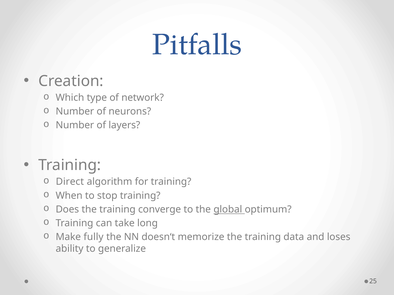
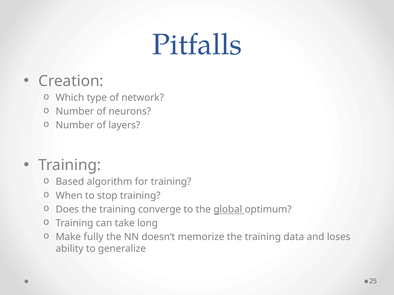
Direct: Direct -> Based
